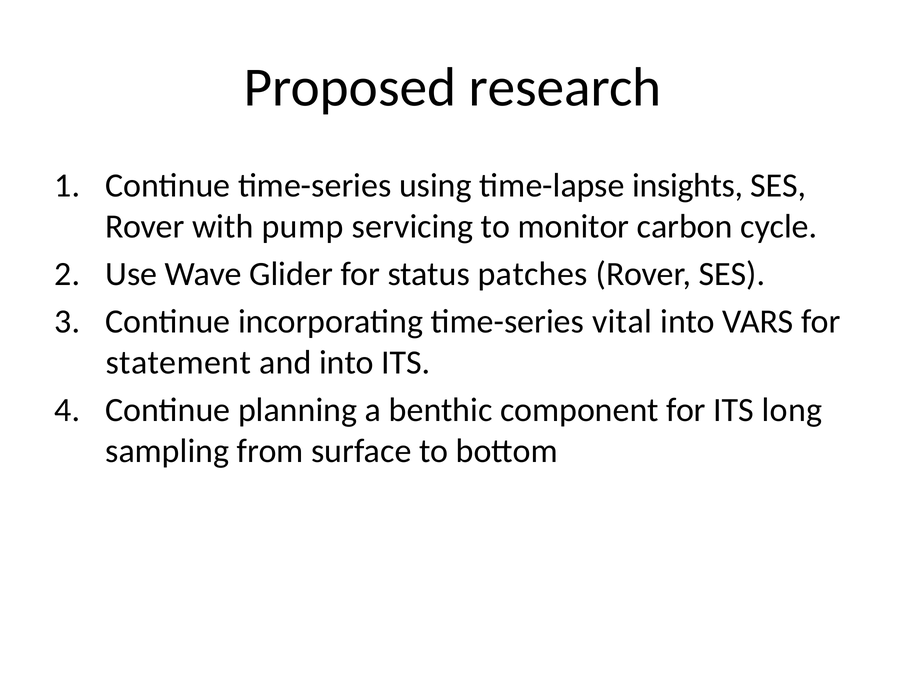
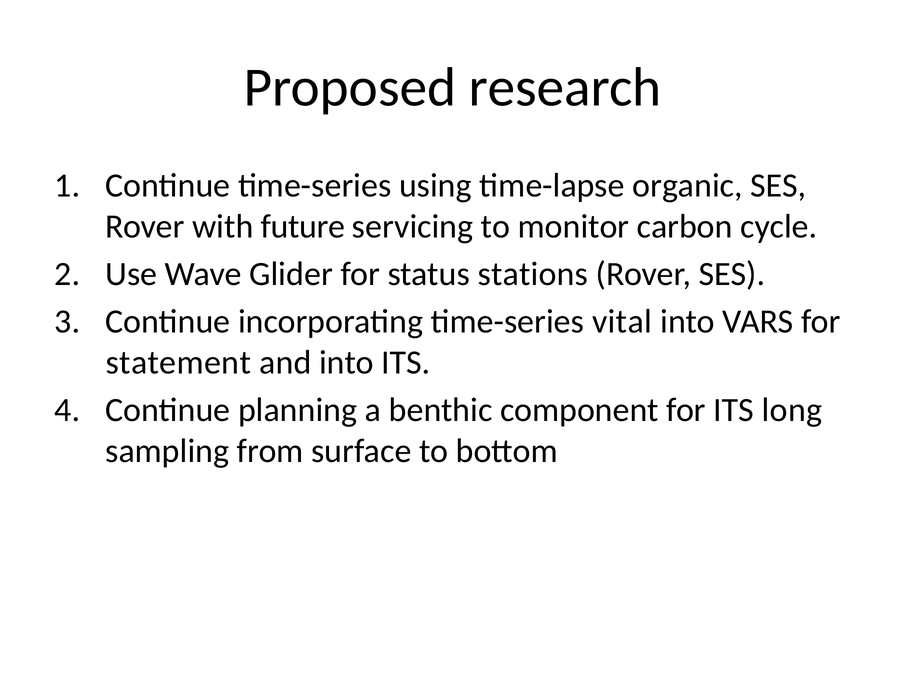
insights: insights -> organic
pump: pump -> future
patches: patches -> stations
